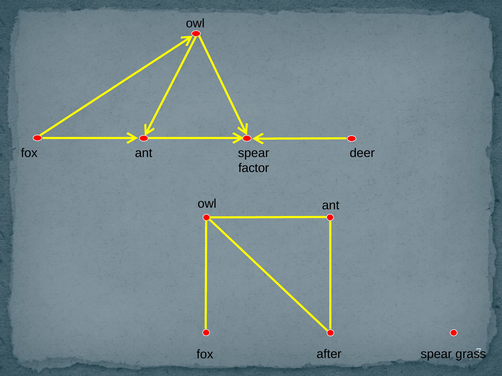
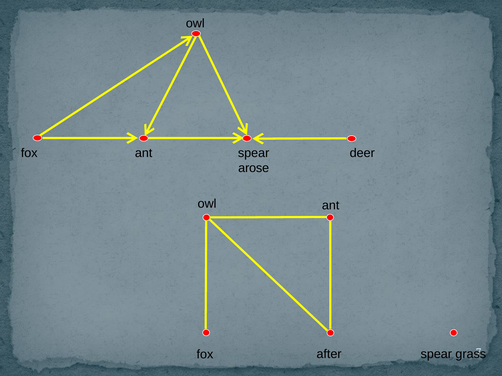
factor: factor -> arose
